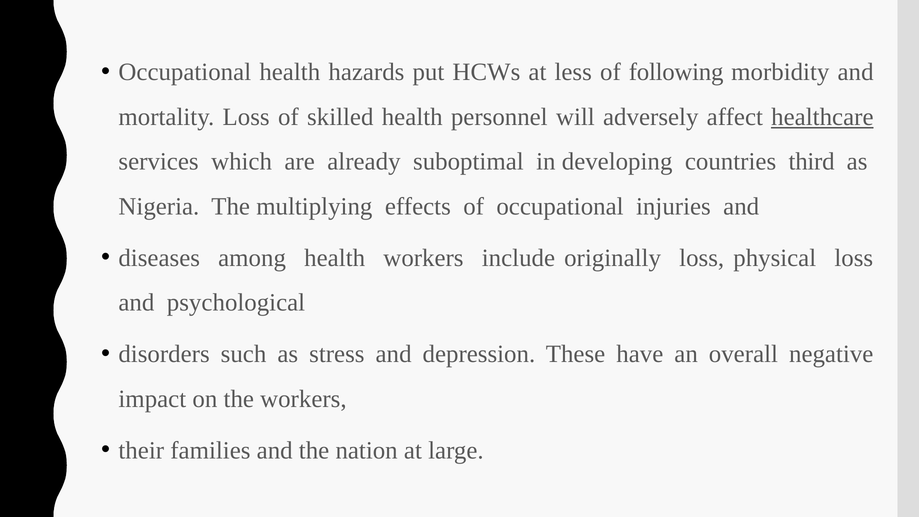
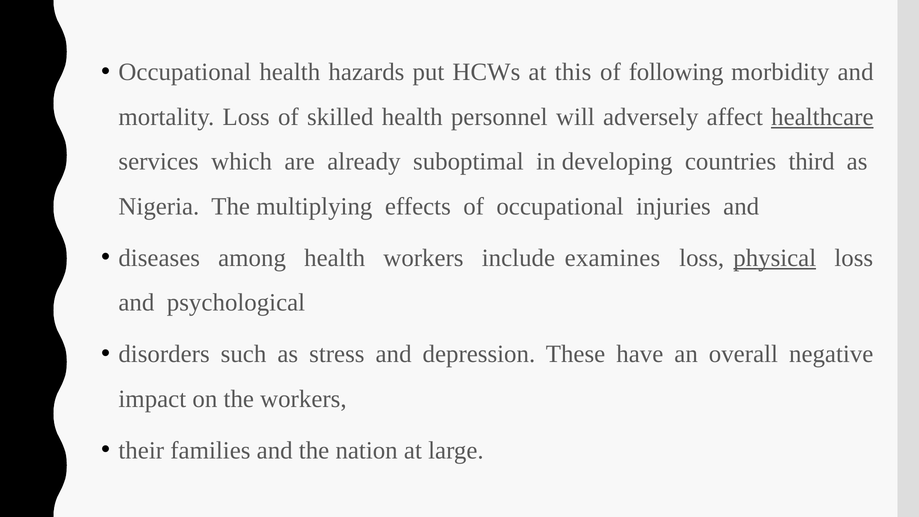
less: less -> this
originally: originally -> examines
physical underline: none -> present
